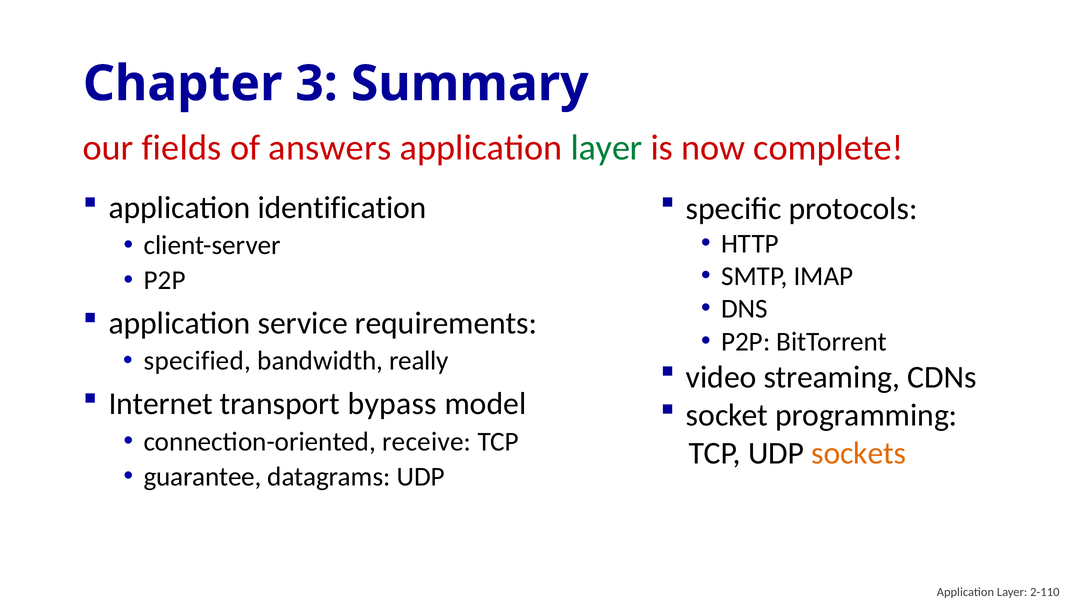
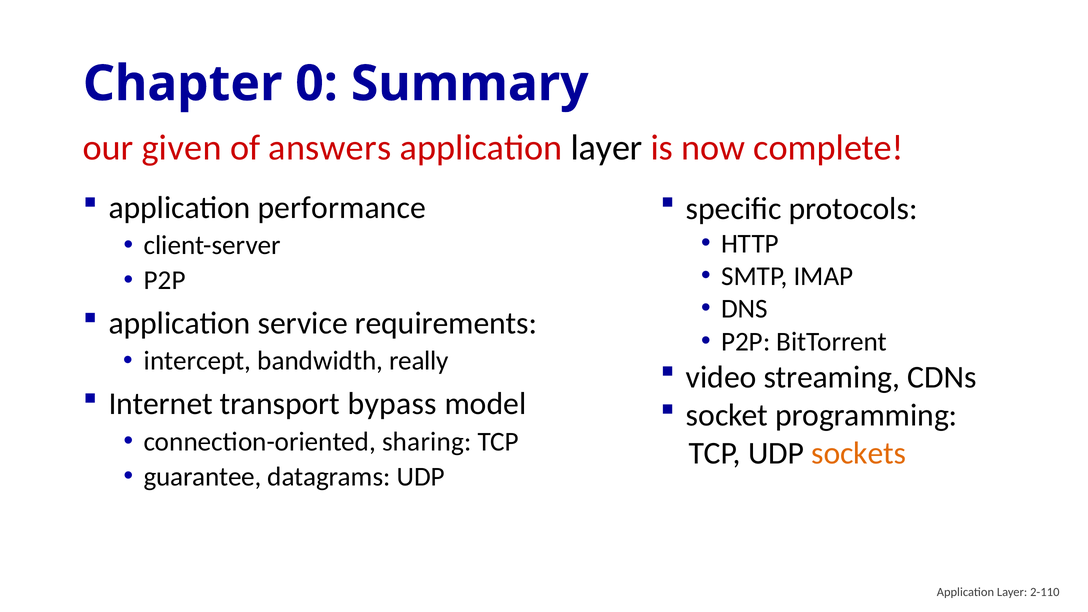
3: 3 -> 0
fields: fields -> given
layer at (607, 148) colour: green -> black
identification: identification -> performance
specified: specified -> intercept
receive: receive -> sharing
